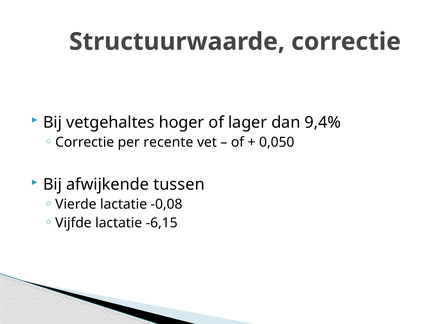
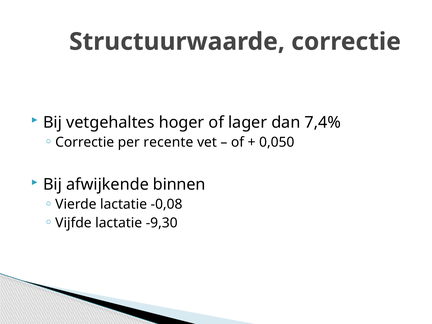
9,4%: 9,4% -> 7,4%
tussen: tussen -> binnen
-6,15: -6,15 -> -9,30
